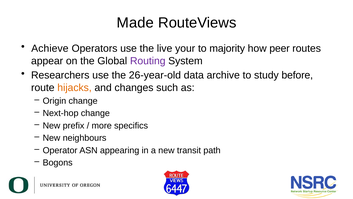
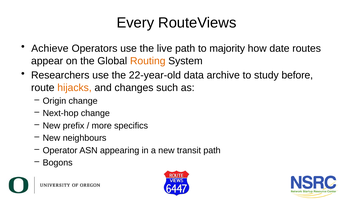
Made: Made -> Every
live your: your -> path
peer: peer -> date
Routing colour: purple -> orange
26-year-old: 26-year-old -> 22-year-old
